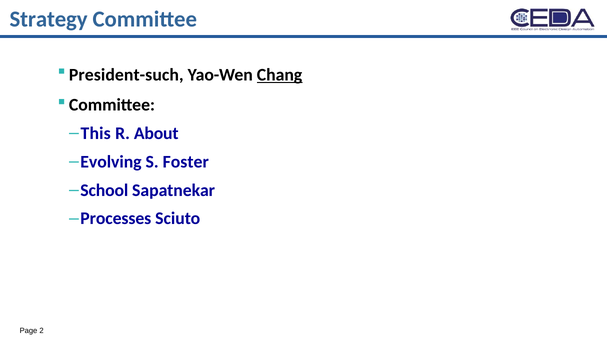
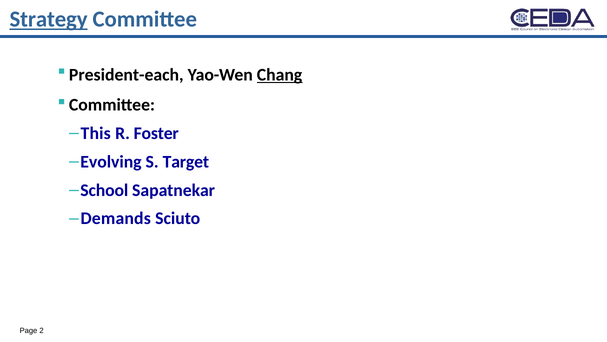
Strategy underline: none -> present
President-such: President-such -> President-each
About: About -> Foster
Foster: Foster -> Target
Processes: Processes -> Demands
